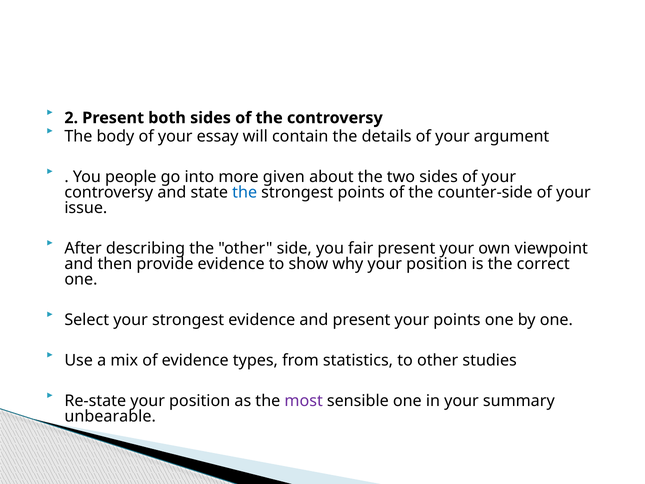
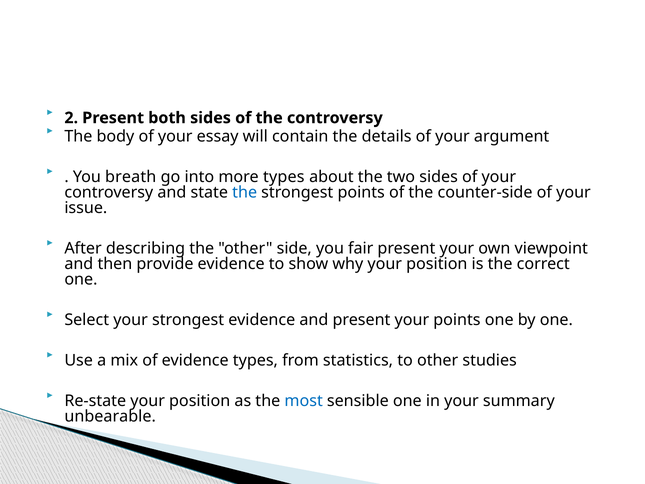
people: people -> breath
more given: given -> types
most colour: purple -> blue
